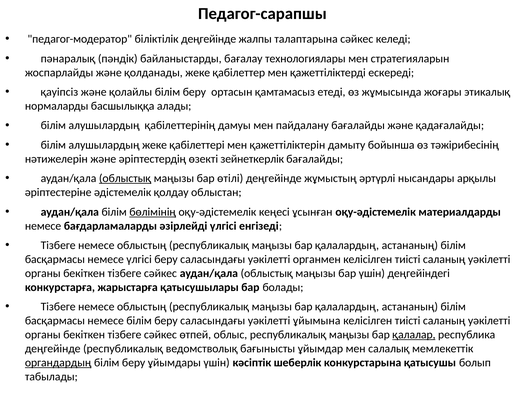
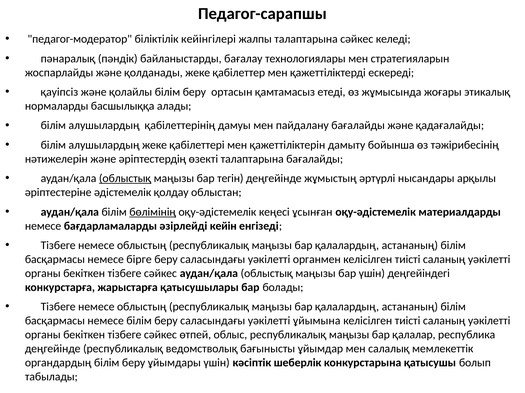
біліктілік деңгейінде: деңгейінде -> кейінгілері
өзекті зейнеткерлік: зейнеткерлік -> талаптарына
өтілі: өтілі -> тегін
әзірлейді үлгісі: үлгісі -> кейін
немесе үлгісі: үлгісі -> бірге
қалалар underline: present -> none
органдардың underline: present -> none
